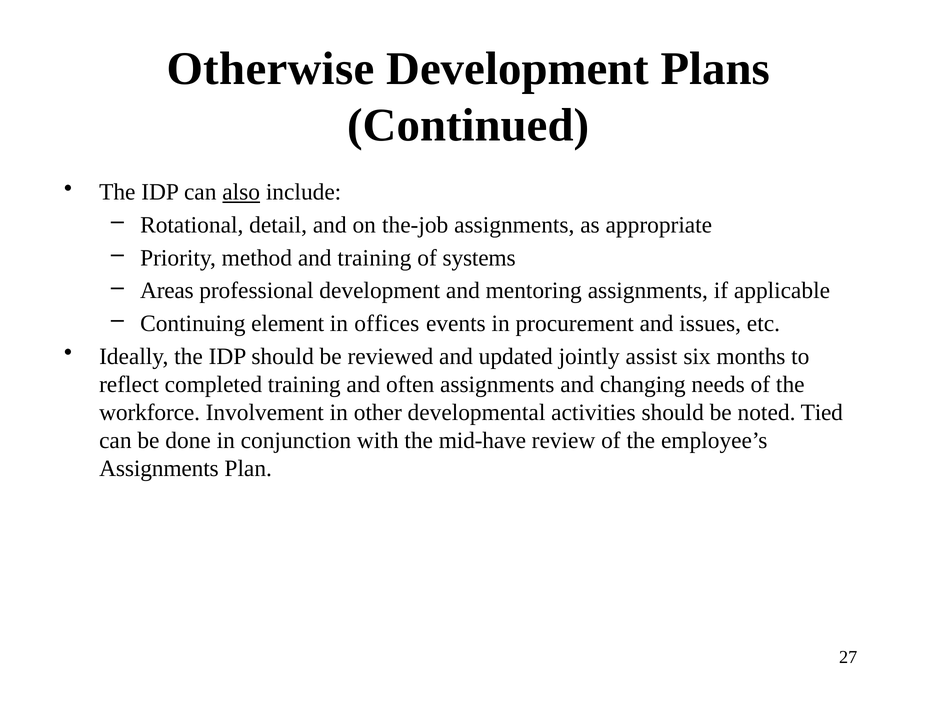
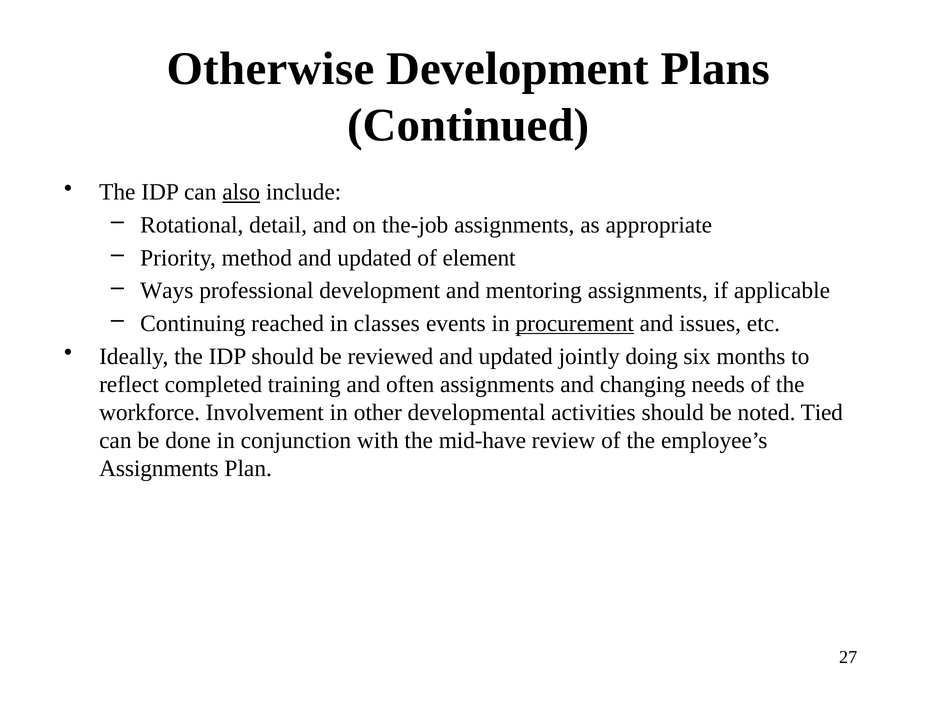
method and training: training -> updated
systems: systems -> element
Areas: Areas -> Ways
element: element -> reached
offices: offices -> classes
procurement underline: none -> present
assist: assist -> doing
